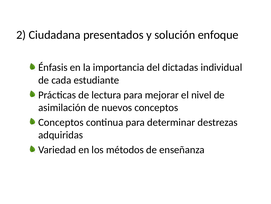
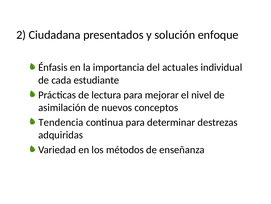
dictadas: dictadas -> actuales
Conceptos at (61, 122): Conceptos -> Tendencia
